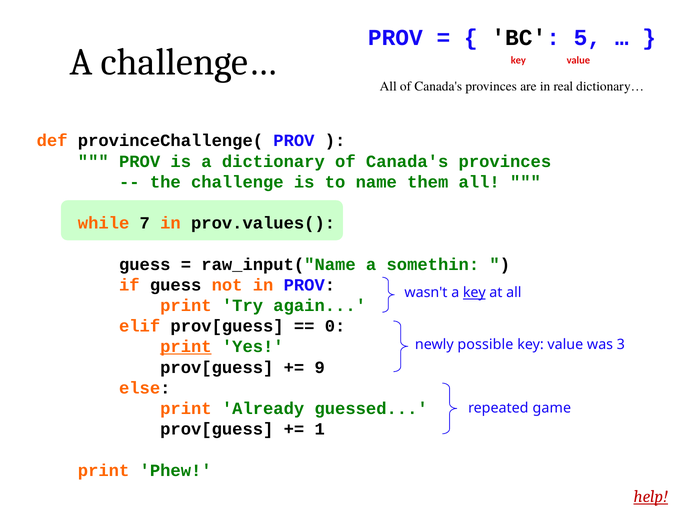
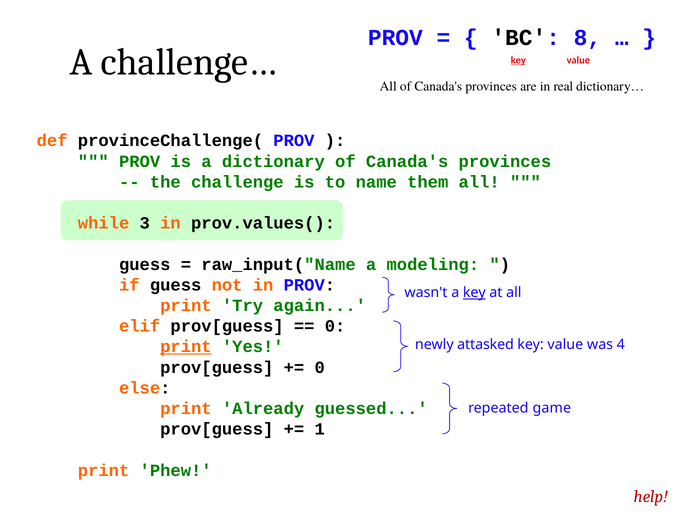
5: 5 -> 8
key at (518, 60) underline: none -> present
7: 7 -> 3
somethin: somethin -> modeling
possible: possible -> attasked
3: 3 -> 4
9 at (320, 367): 9 -> 0
help underline: present -> none
